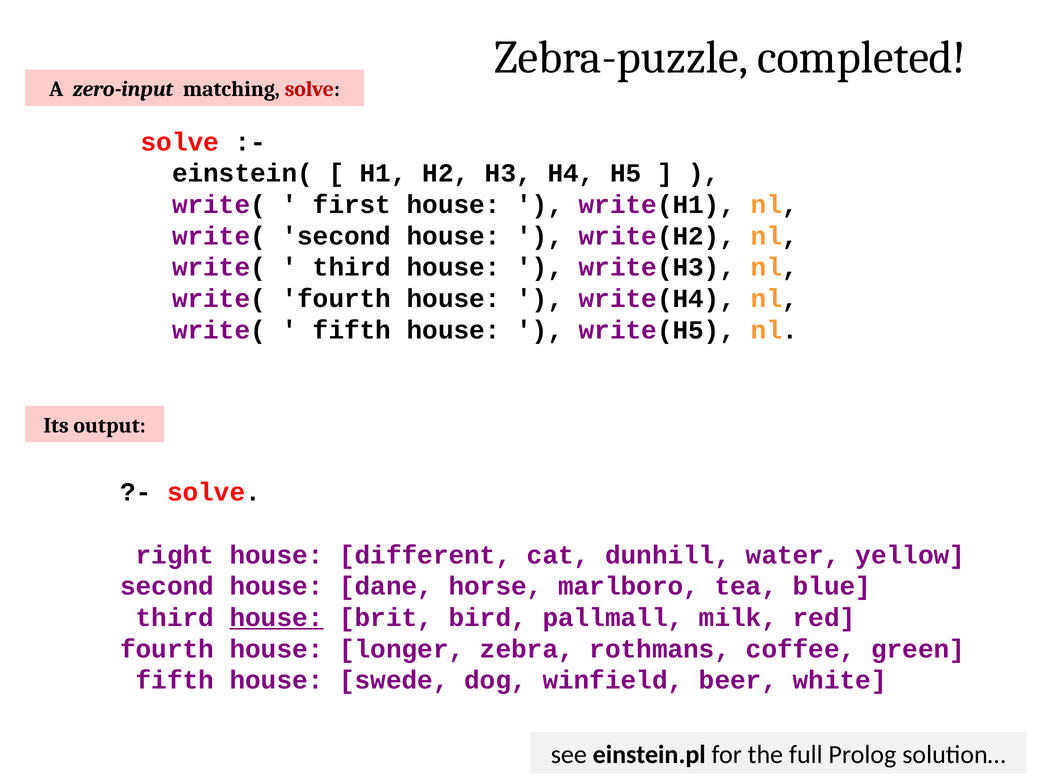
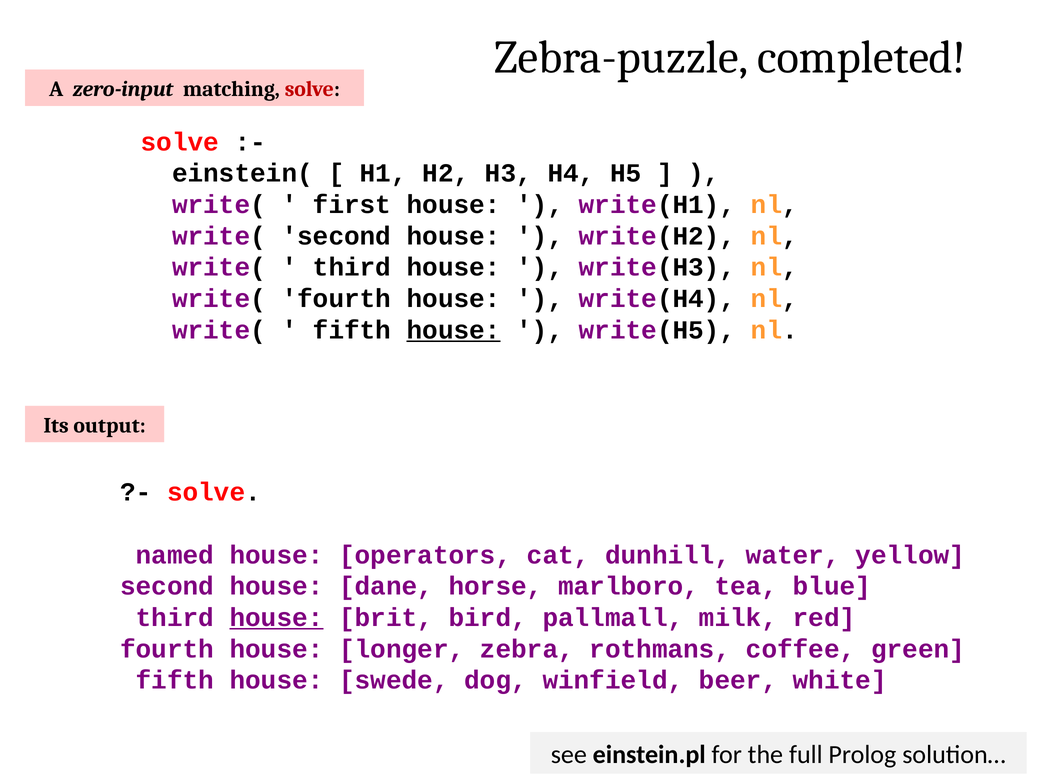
house at (454, 330) underline: none -> present
right: right -> named
different: different -> operators
